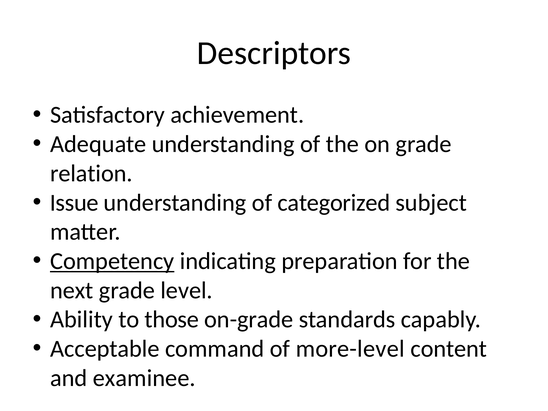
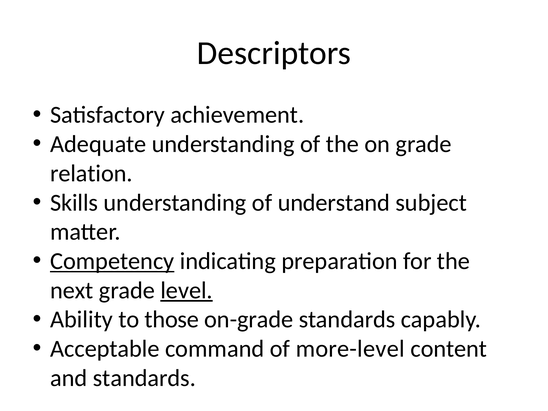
Issue: Issue -> Skills
categorized: categorized -> understand
level underline: none -> present
and examinee: examinee -> standards
